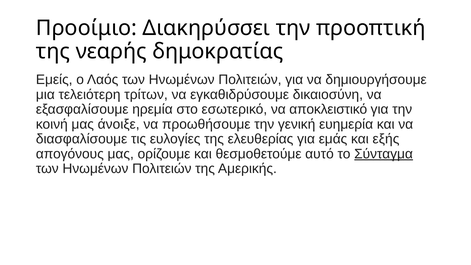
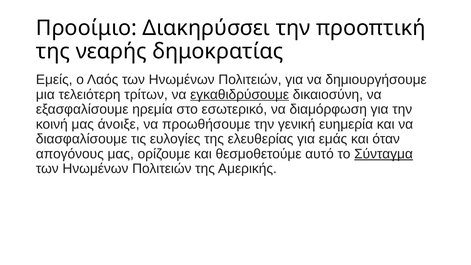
εγκαθιδρύσουμε underline: none -> present
αποκλειστικό: αποκλειστικό -> διαμόρφωση
εξής: εξής -> όταν
